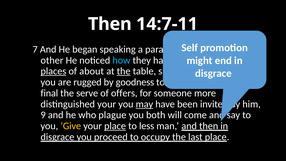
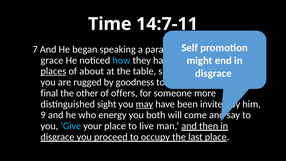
Then at (110, 24): Then -> Time
other: other -> grace
the at (124, 71) underline: present -> none
serve: serve -> other
distinguished your: your -> sight
plague: plague -> energy
Give colour: yellow -> light blue
place at (115, 126) underline: present -> none
less: less -> live
